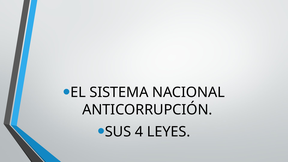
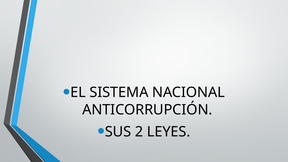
4: 4 -> 2
